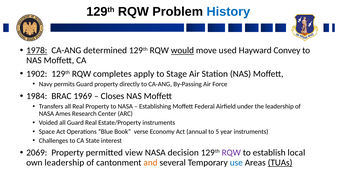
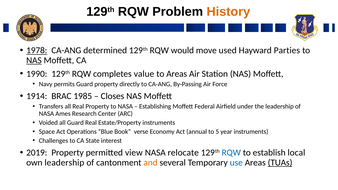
History colour: blue -> orange
would underline: present -> none
Convey: Convey -> Parties
NAS at (34, 60) underline: none -> present
1902: 1902 -> 1990
apply: apply -> value
to Stage: Stage -> Areas
1984: 1984 -> 1914
1969: 1969 -> 1985
2069: 2069 -> 2019
decision: decision -> relocate
RQW at (231, 153) colour: purple -> blue
